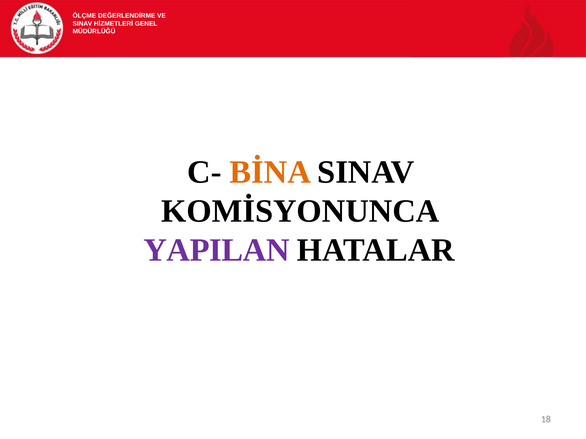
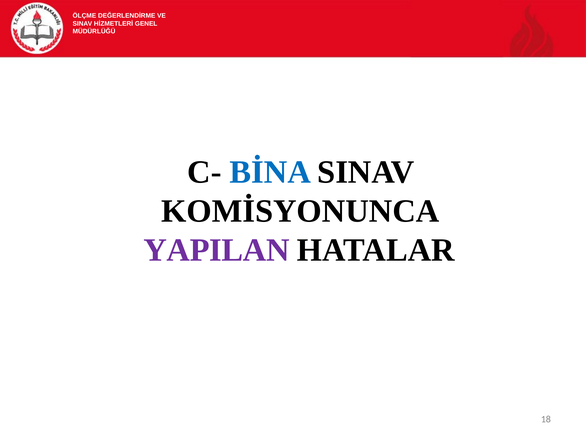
BİNA colour: orange -> blue
